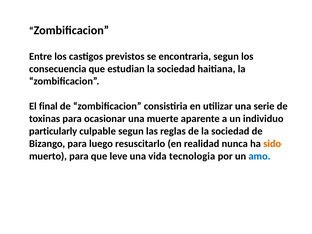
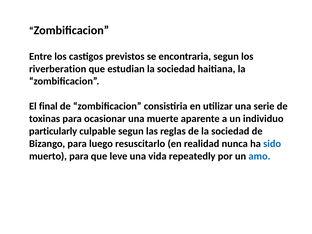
consecuencia: consecuencia -> riverberation
sido colour: orange -> blue
tecnologia: tecnologia -> repeatedly
